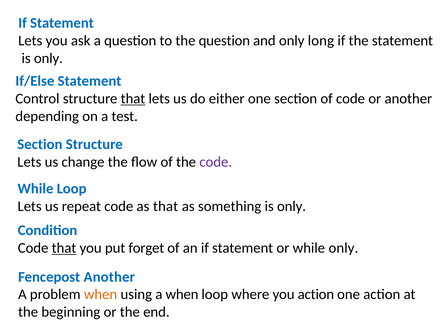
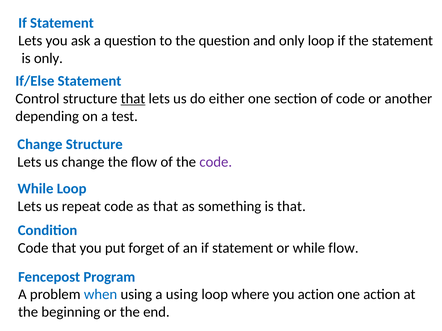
only long: long -> loop
Section at (40, 145): Section -> Change
something is only: only -> that
that at (64, 248) underline: present -> none
while only: only -> flow
Fencepost Another: Another -> Program
when at (101, 295) colour: orange -> blue
a when: when -> using
